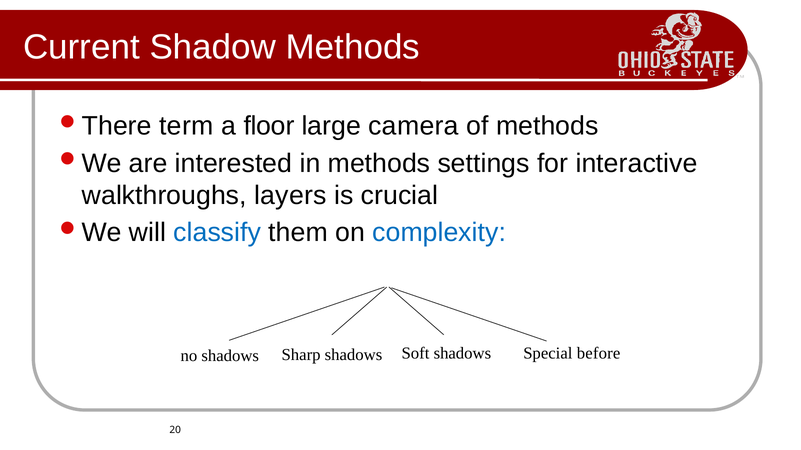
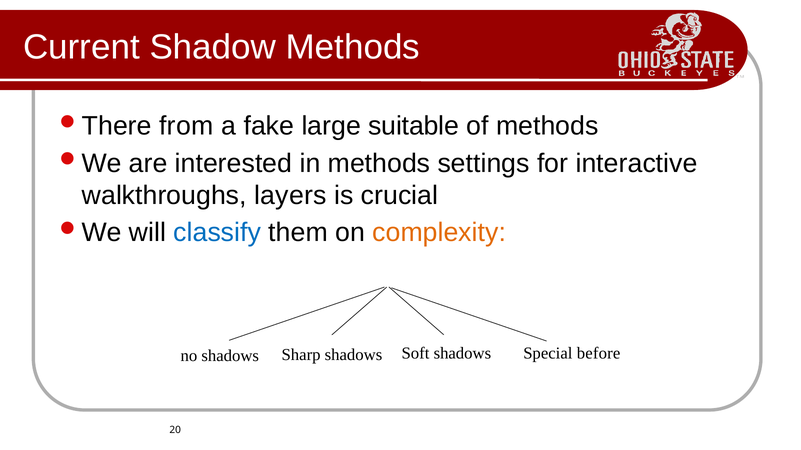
term: term -> from
floor: floor -> fake
camera: camera -> suitable
complexity colour: blue -> orange
